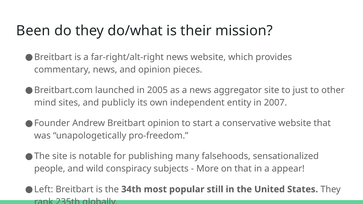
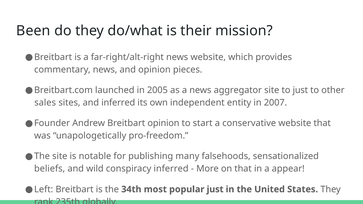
mind: mind -> sales
and publicly: publicly -> inferred
people: people -> beliefs
conspiracy subjects: subjects -> inferred
popular still: still -> just
